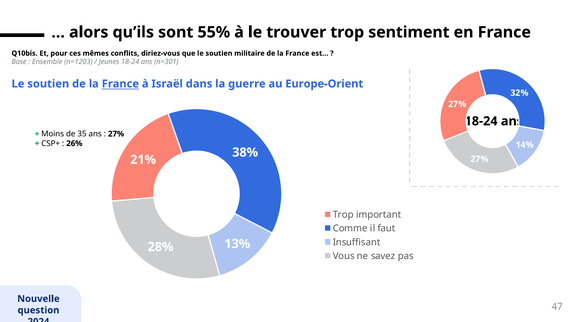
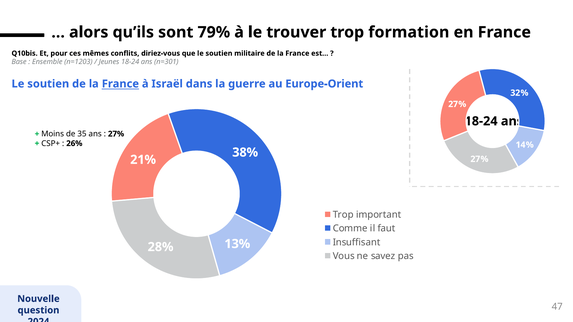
55%: 55% -> 79%
sentiment: sentiment -> formation
